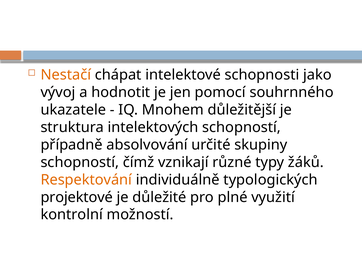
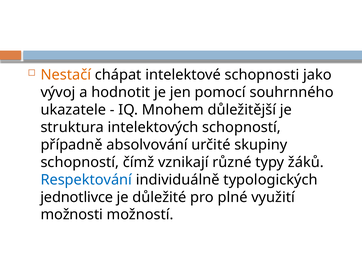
Respektování colour: orange -> blue
projektové: projektové -> jednotlivce
kontrolní: kontrolní -> možnosti
